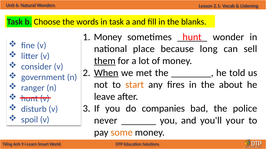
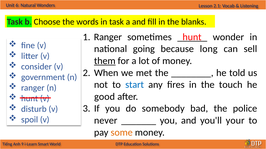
Money at (108, 37): Money -> Ranger
place: place -> going
When underline: present -> none
start colour: orange -> blue
about: about -> touch
leave: leave -> good
companies: companies -> somebody
